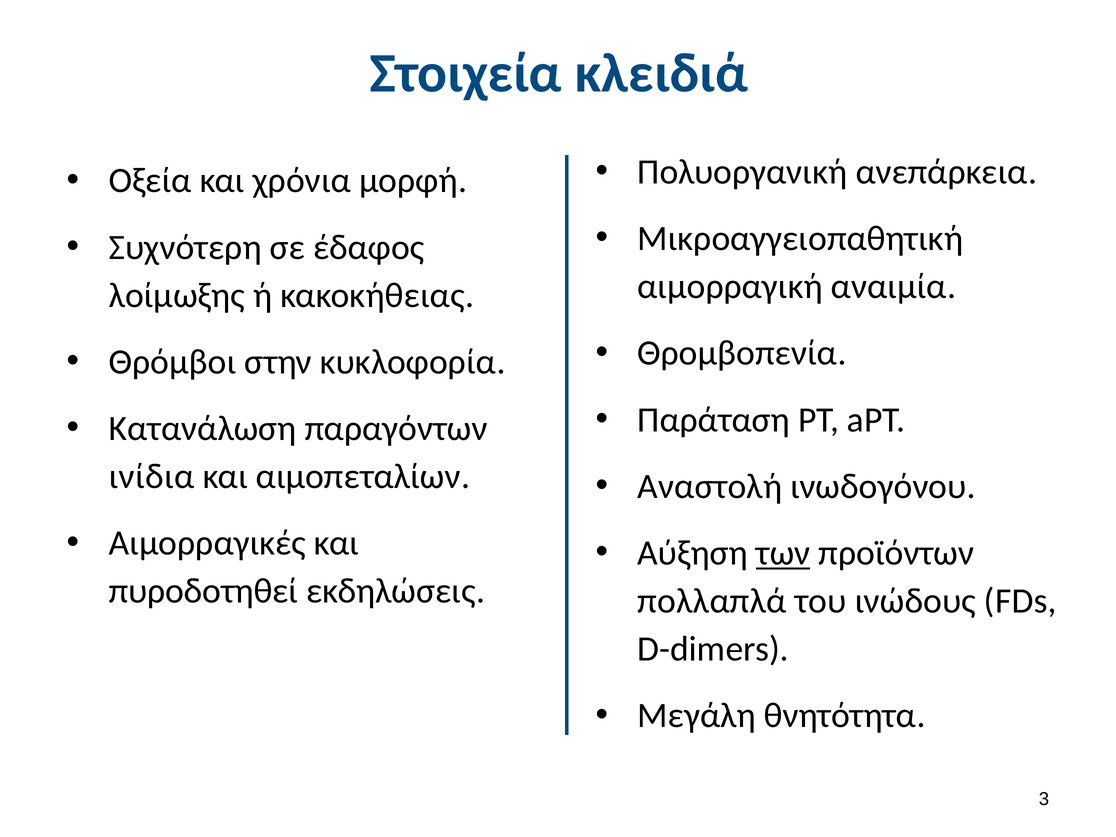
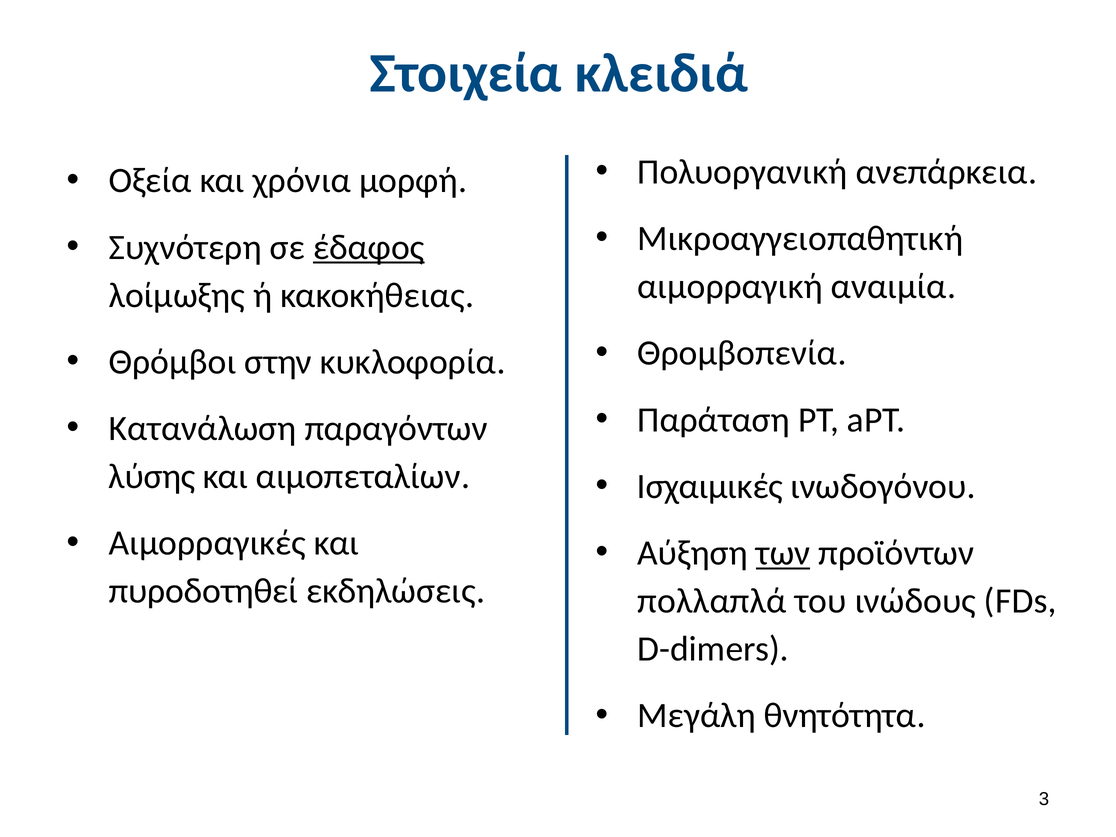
έδαφος underline: none -> present
ινίδια: ινίδια -> λύσης
Αναστολή: Αναστολή -> Ισχαιμικές
